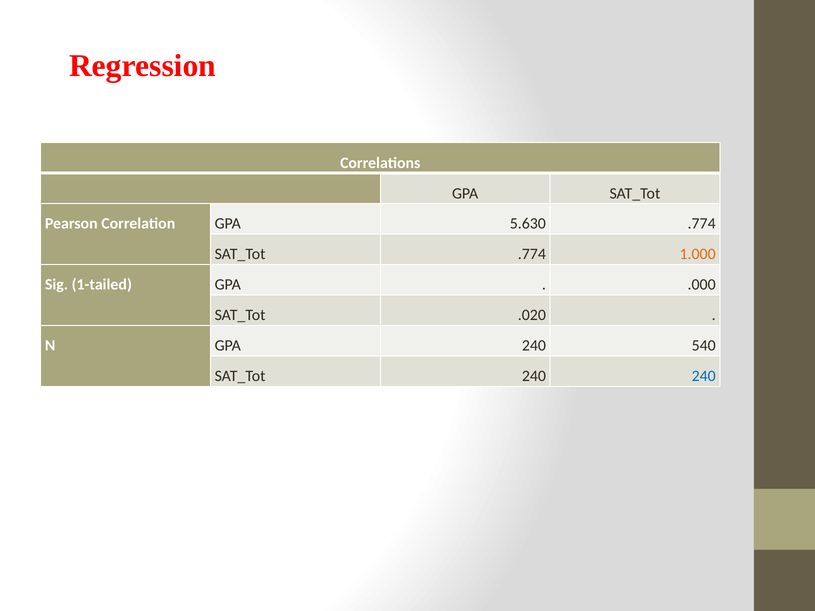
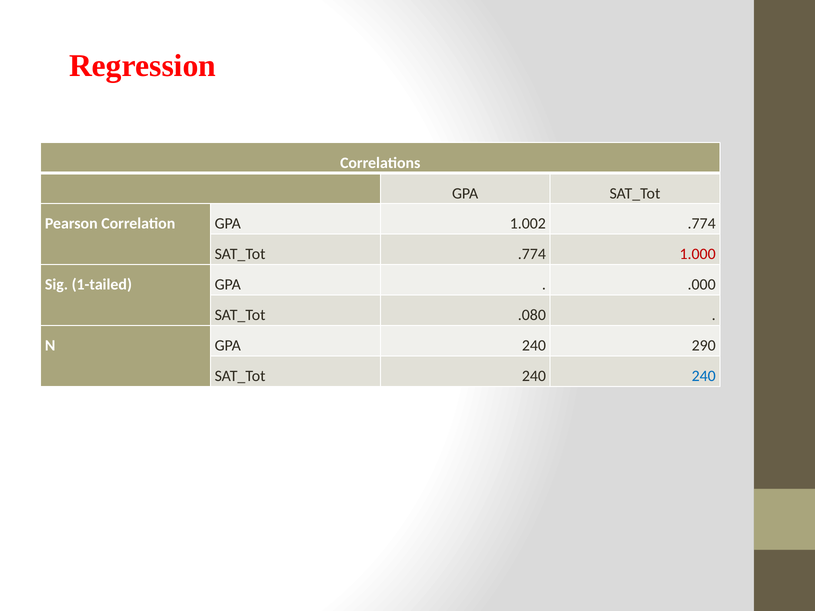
5.630: 5.630 -> 1.002
1.000 colour: orange -> red
.020: .020 -> .080
540: 540 -> 290
